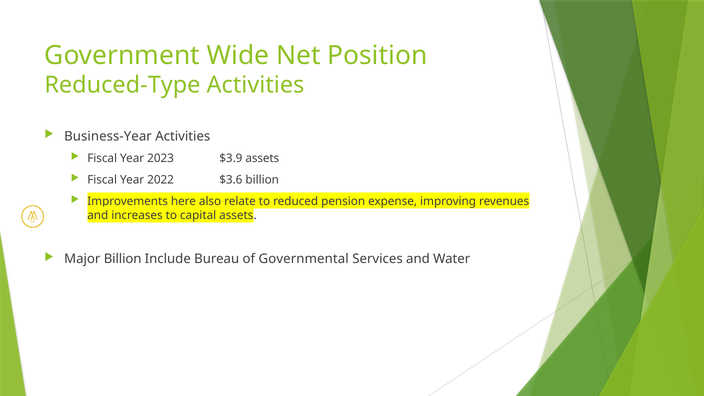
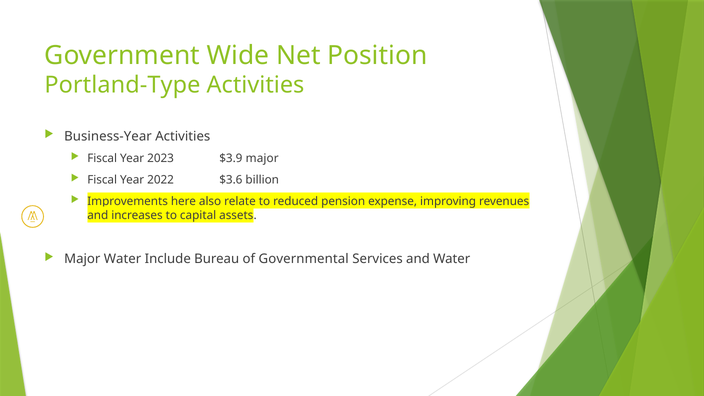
Reduced-Type: Reduced-Type -> Portland-Type
$3.9 assets: assets -> major
Major Billion: Billion -> Water
